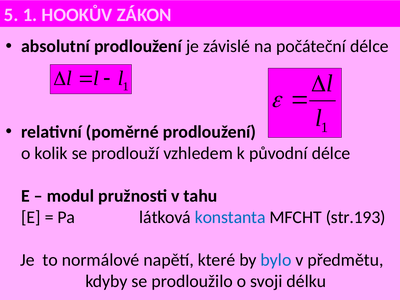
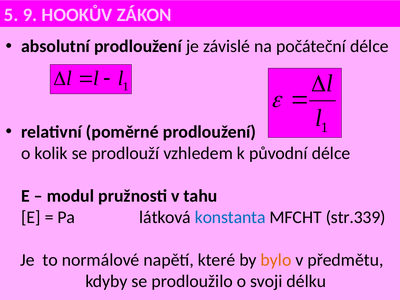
5 1: 1 -> 9
str.193: str.193 -> str.339
bylo colour: blue -> orange
